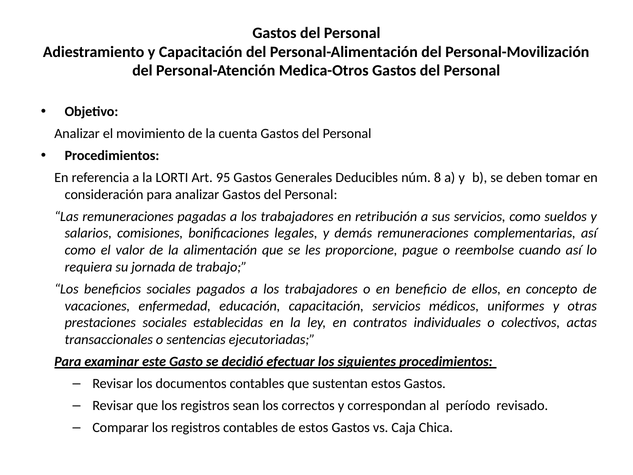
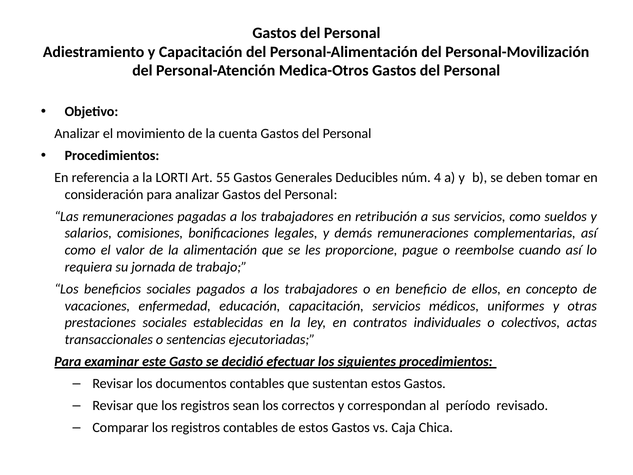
95: 95 -> 55
8: 8 -> 4
